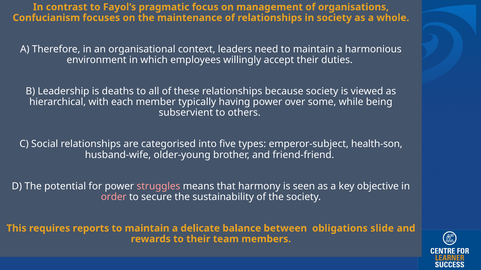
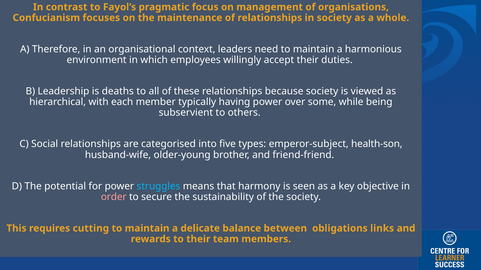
struggles colour: pink -> light blue
reports: reports -> cutting
slide: slide -> links
